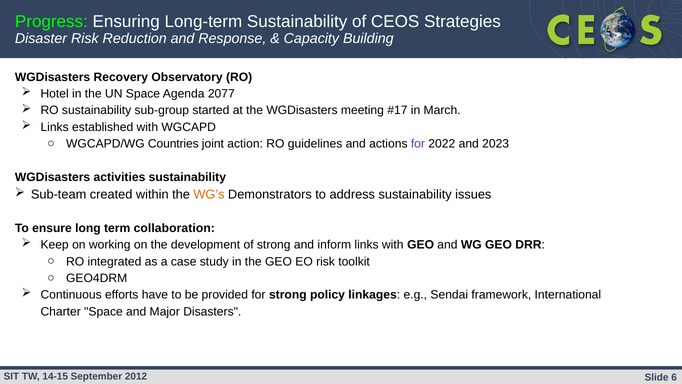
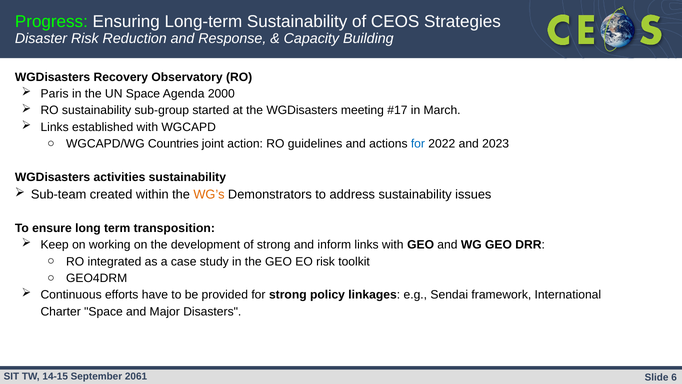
Hotel: Hotel -> Paris
2077: 2077 -> 2000
for at (418, 144) colour: purple -> blue
collaboration: collaboration -> transposition
2012: 2012 -> 2061
